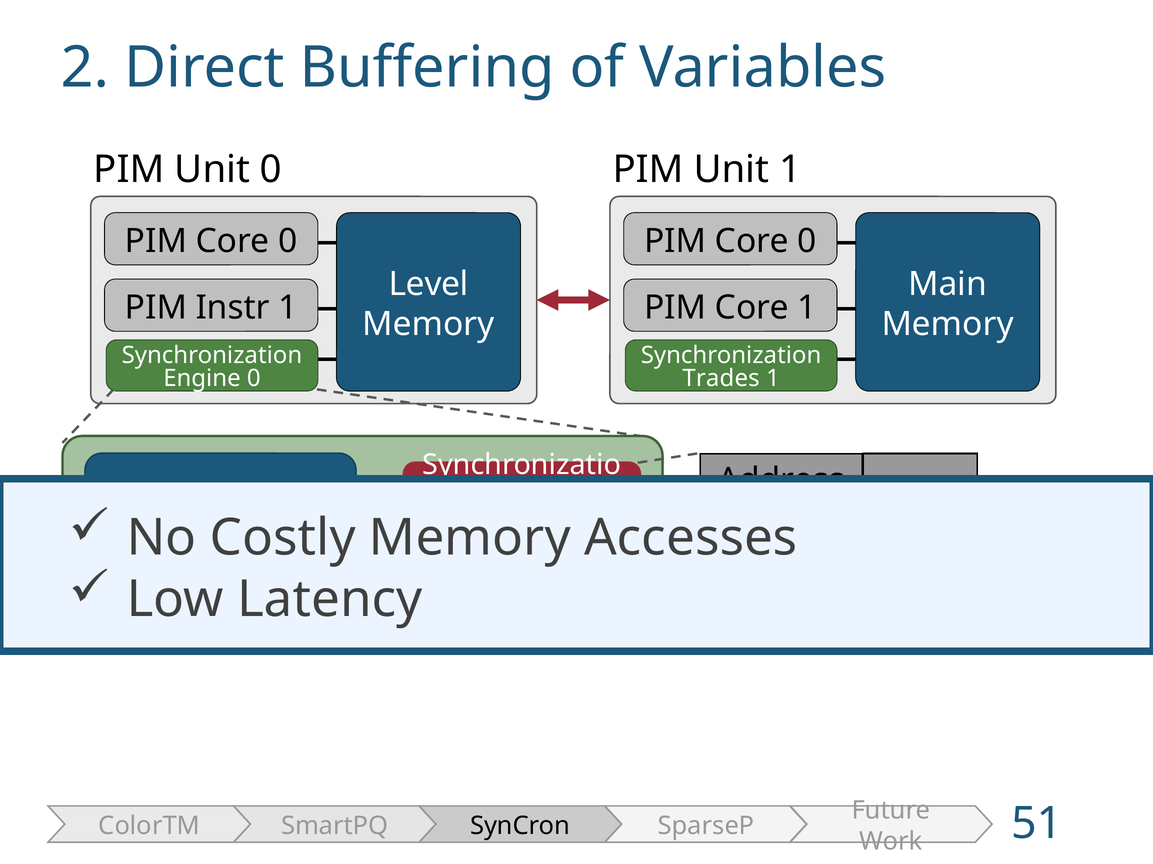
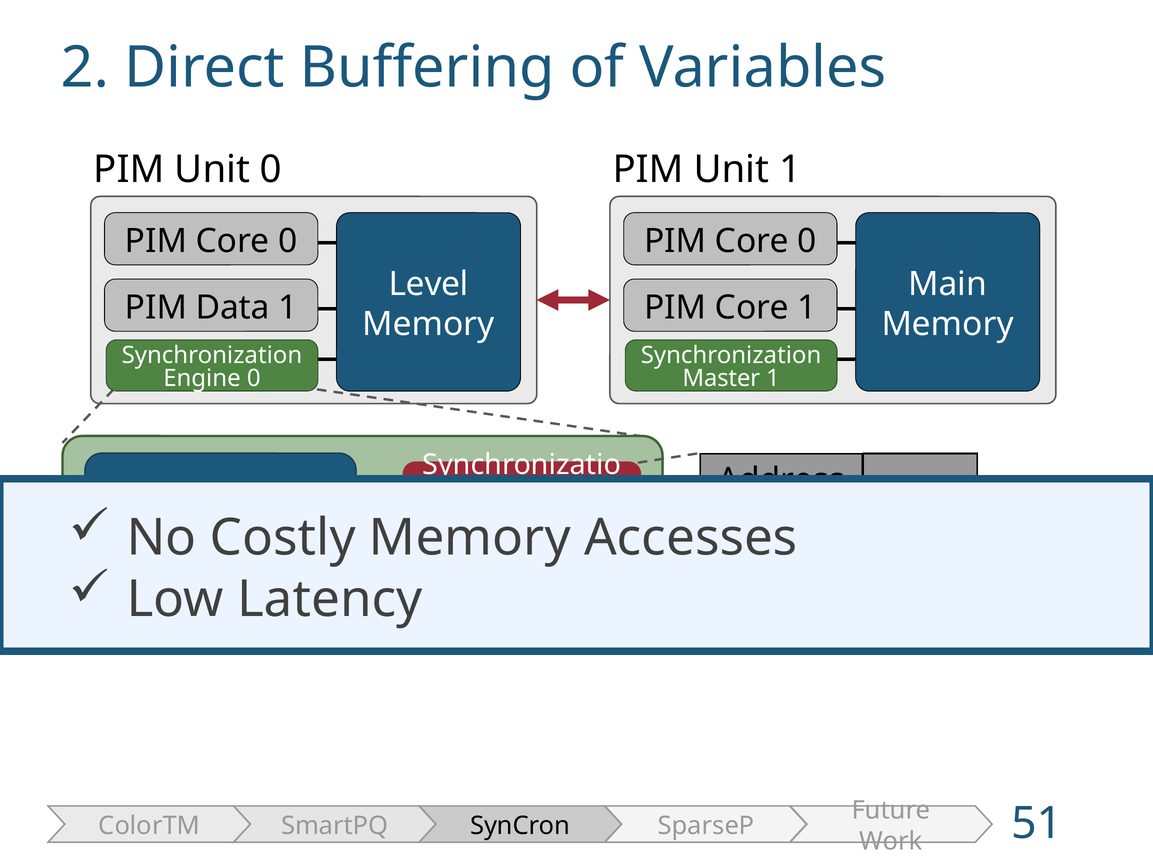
Instr: Instr -> Data
Trades: Trades -> Master
